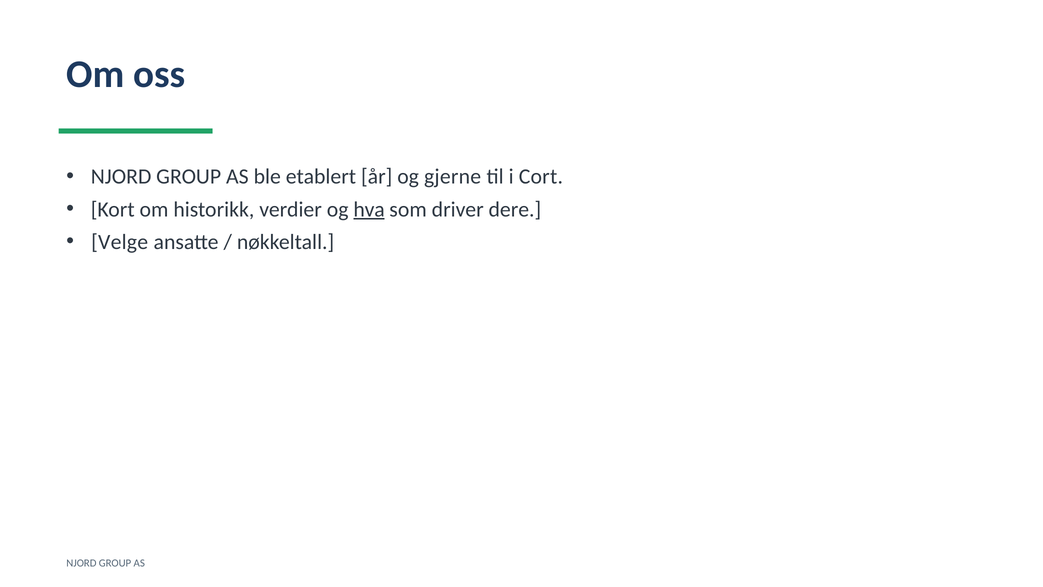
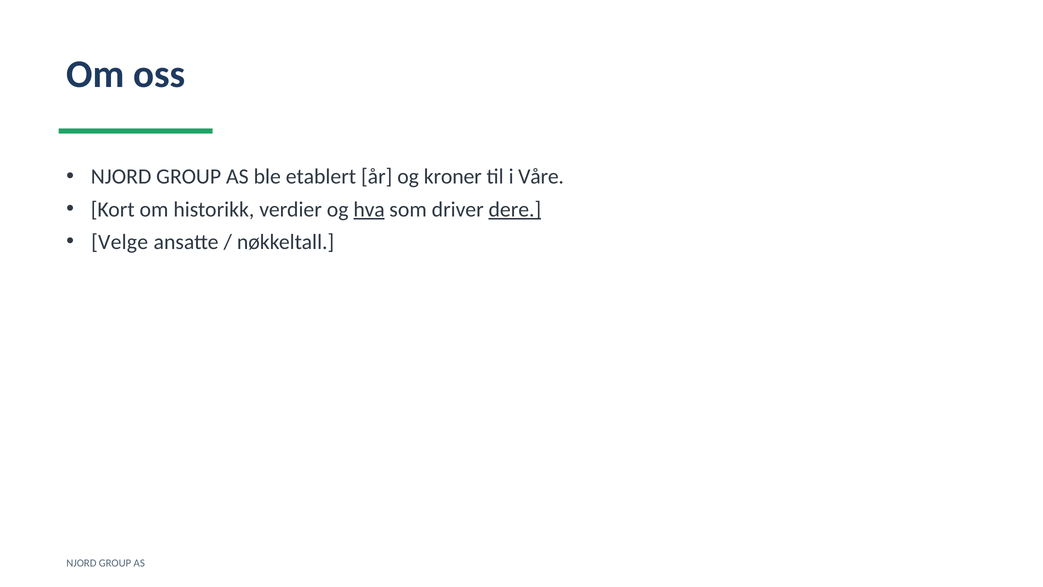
gjerne: gjerne -> kroner
Cort: Cort -> Våre
dere underline: none -> present
